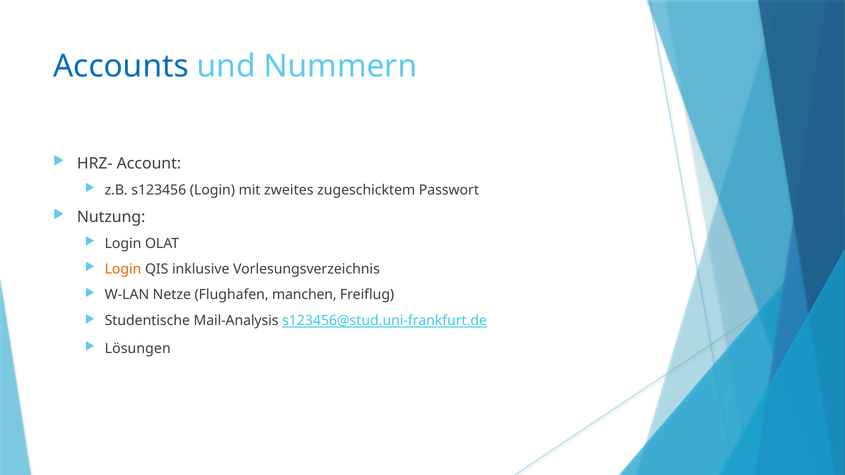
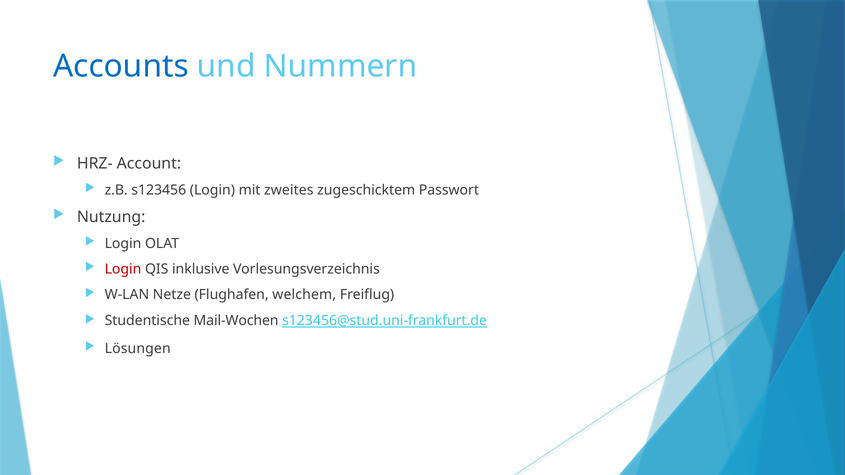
Login at (123, 269) colour: orange -> red
manchen: manchen -> welchem
Mail-Analysis: Mail-Analysis -> Mail-Wochen
